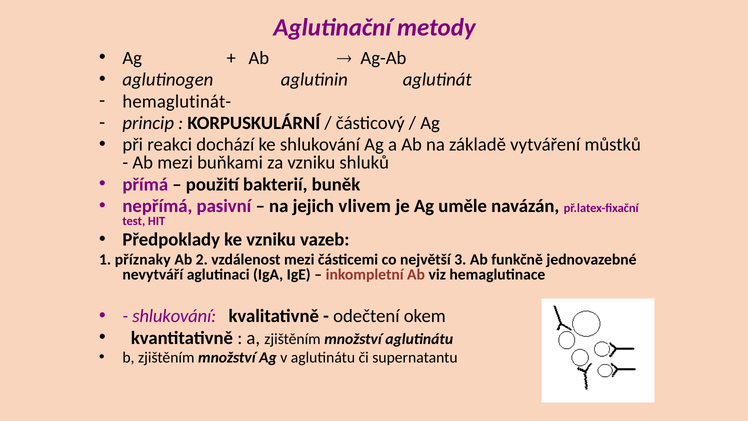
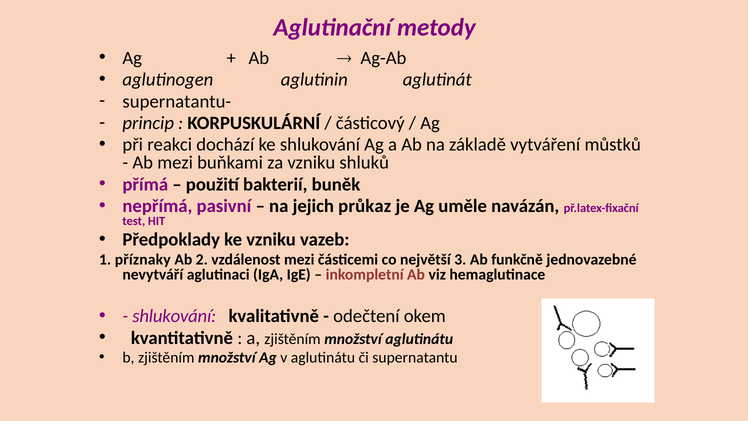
hemaglutinát-: hemaglutinát- -> supernatantu-
vlivem: vlivem -> průkaz
